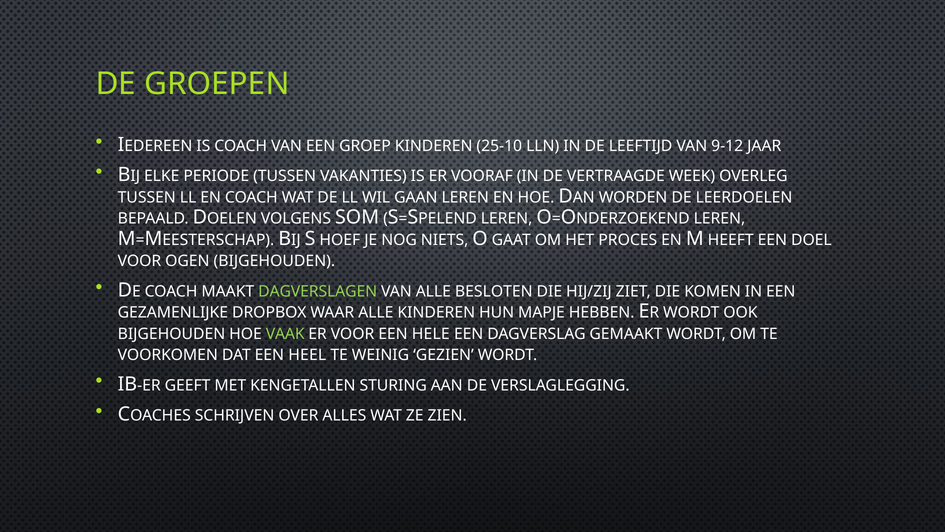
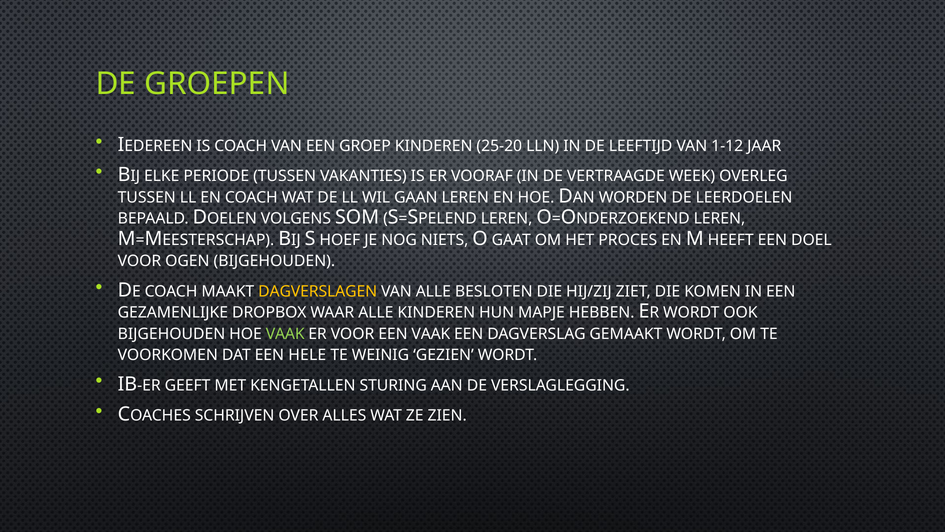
25-10: 25-10 -> 25-20
9-12: 9-12 -> 1-12
DAGVERSLAGEN colour: light green -> yellow
EEN HELE: HELE -> VAAK
HEEL: HEEL -> HELE
